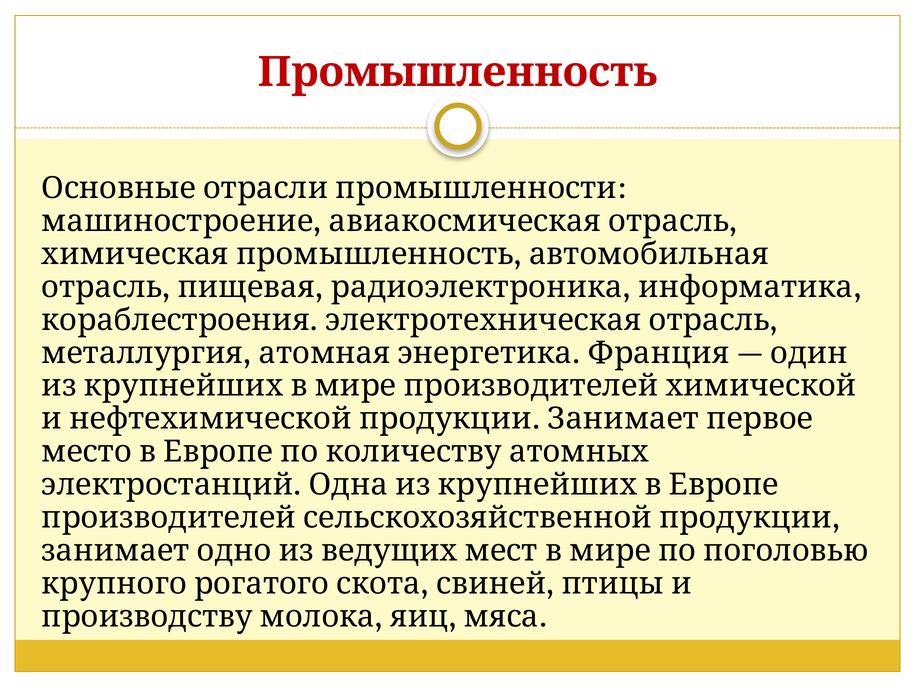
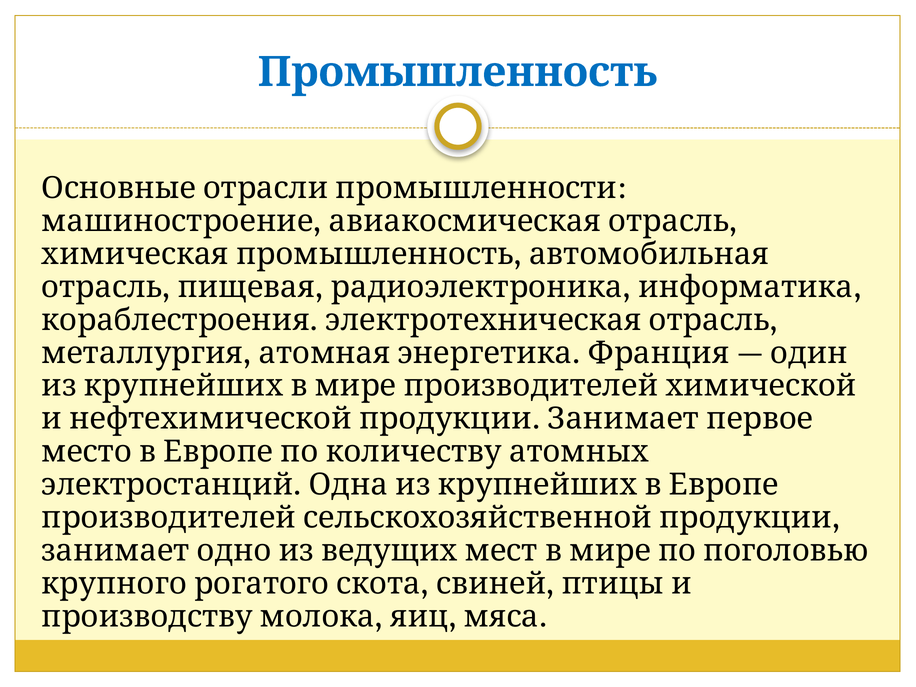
Промышленность colour: red -> blue
